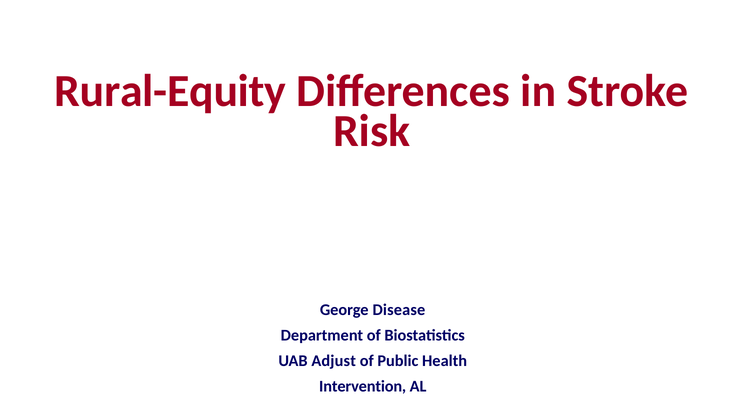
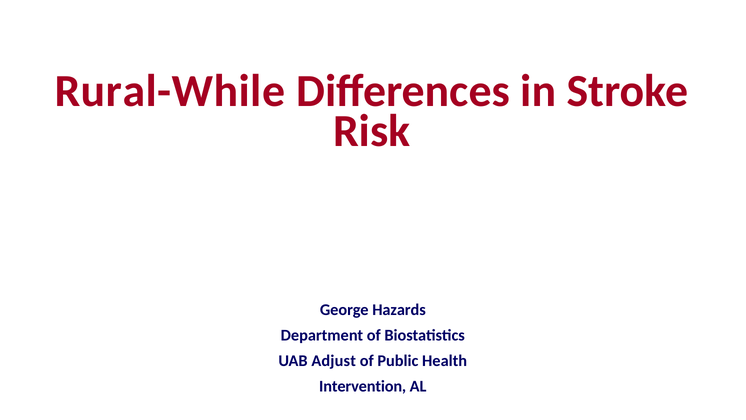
Rural-Equity: Rural-Equity -> Rural-While
Disease: Disease -> Hazards
